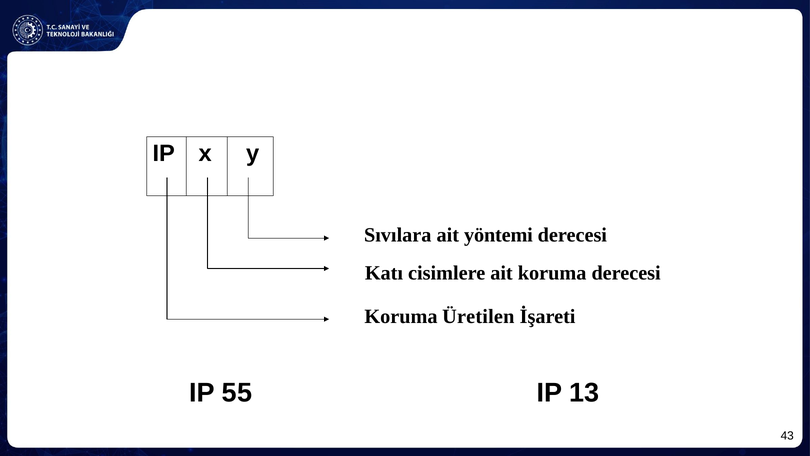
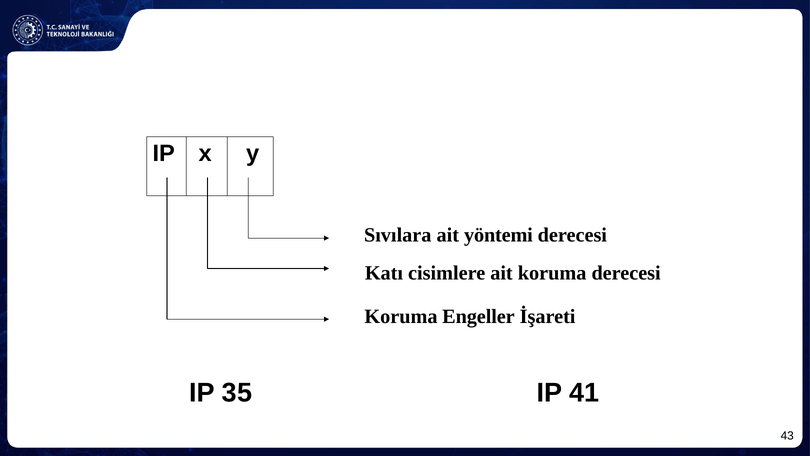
Üretilen: Üretilen -> Engeller
55: 55 -> 35
13: 13 -> 41
